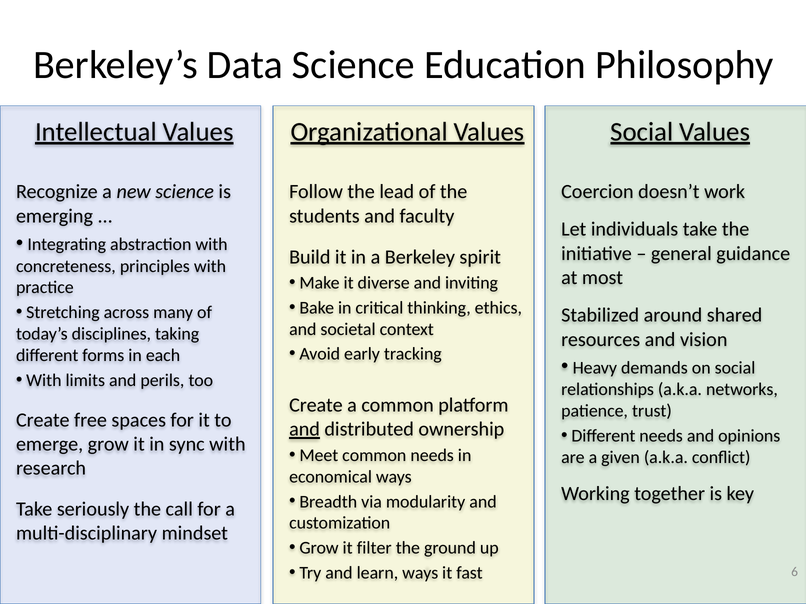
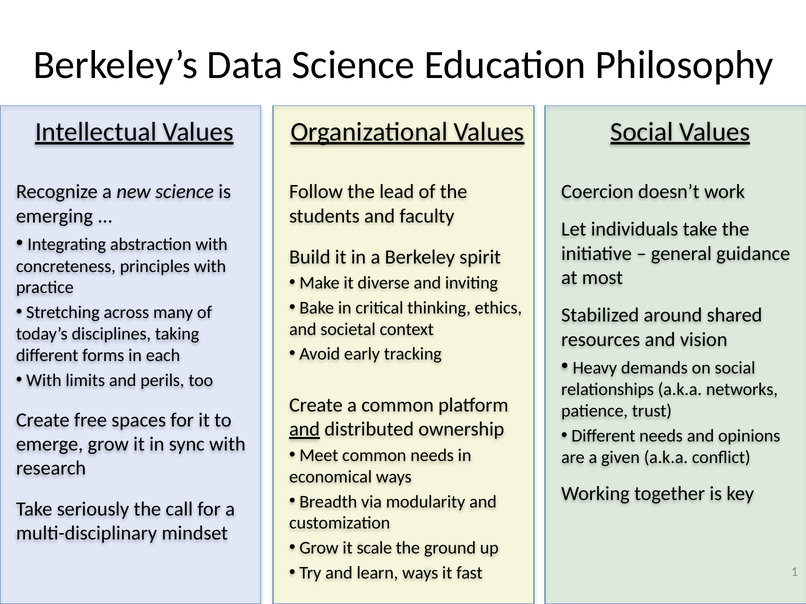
filter: filter -> scale
6: 6 -> 1
